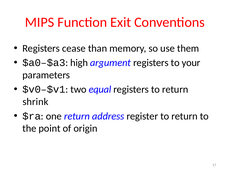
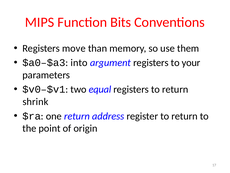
Exit: Exit -> Bits
cease: cease -> move
high: high -> into
